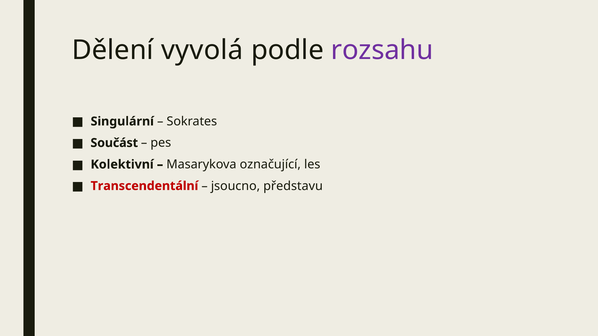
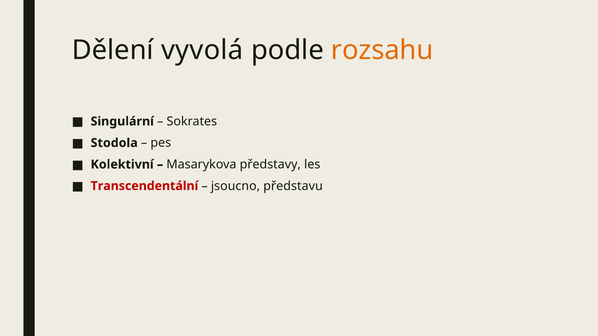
rozsahu colour: purple -> orange
Součást: Součást -> Stodola
označující: označující -> představy
